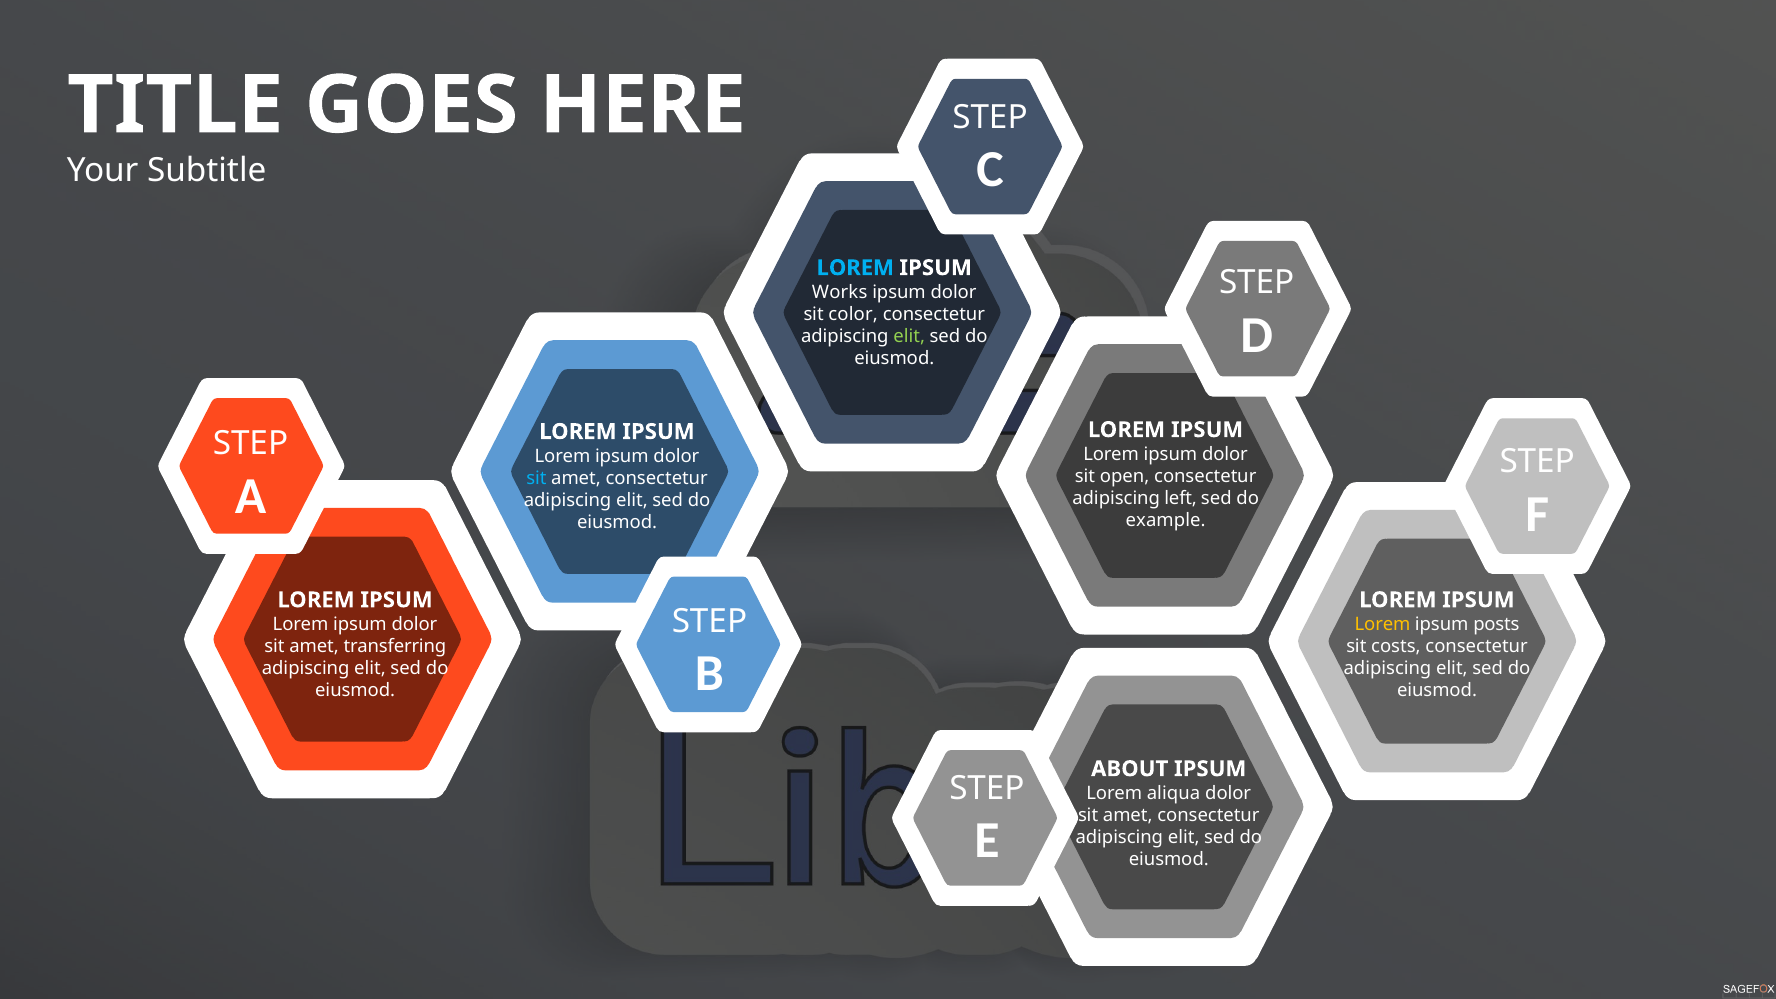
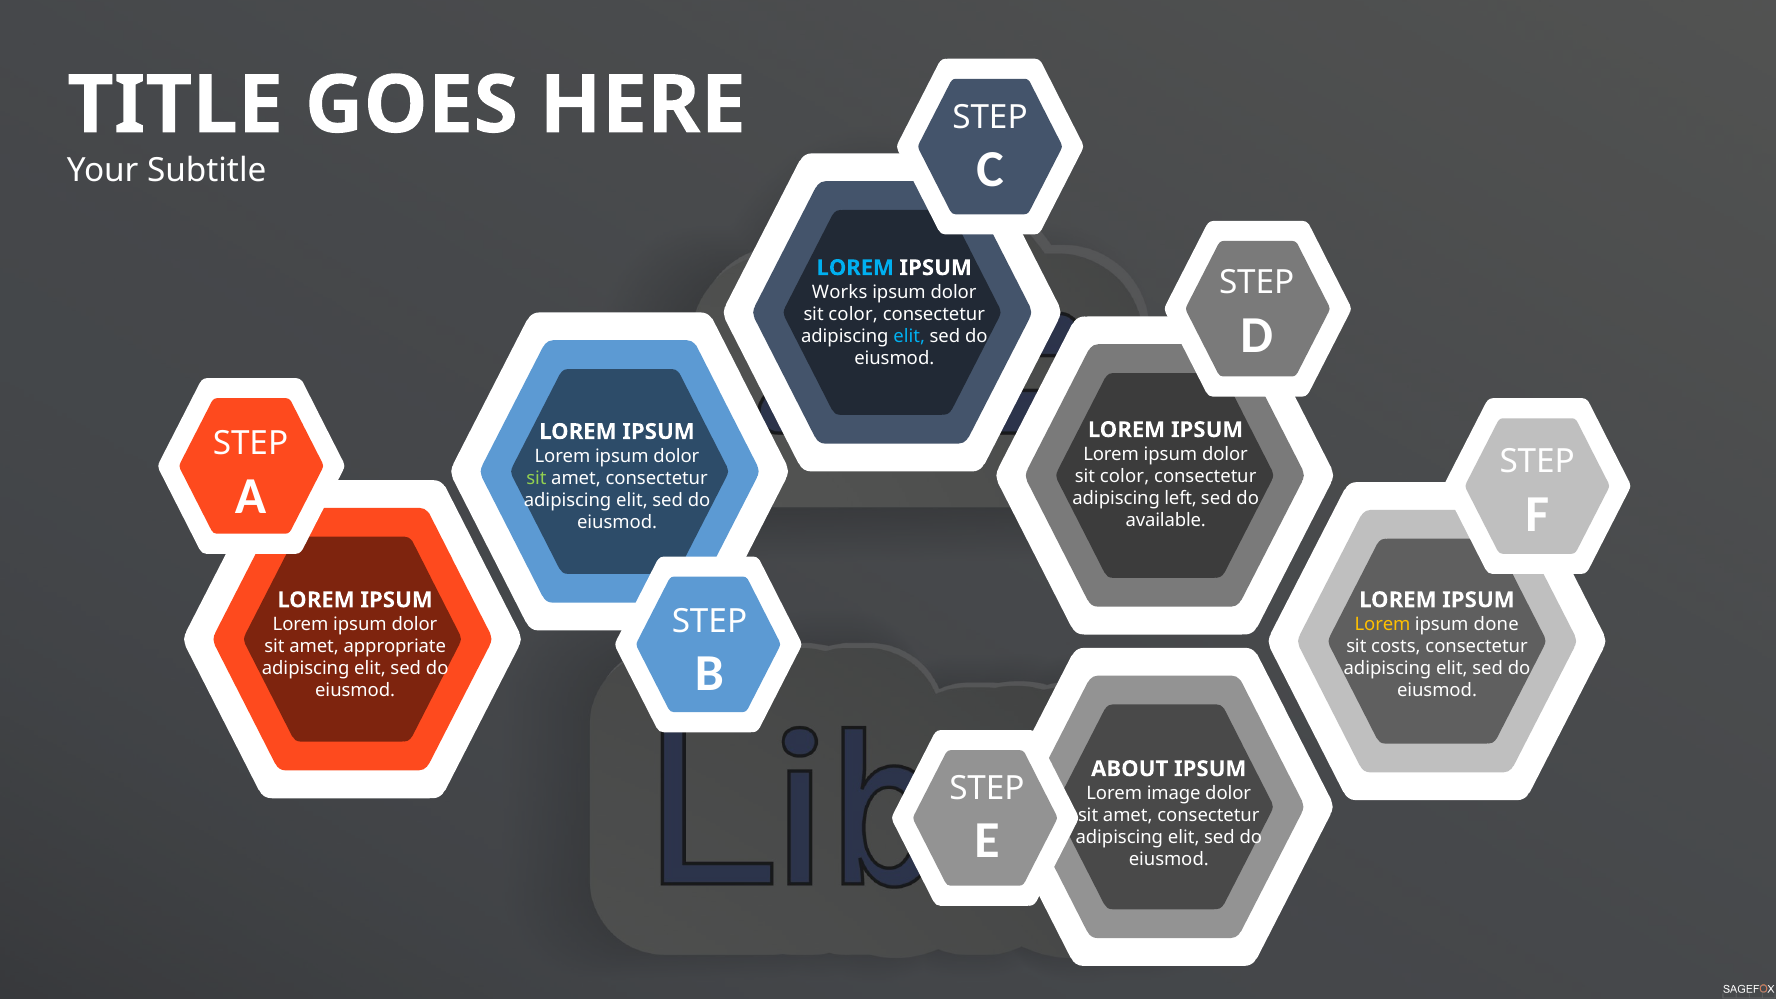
elit at (909, 336) colour: light green -> light blue
open at (1125, 476): open -> color
sit at (536, 478) colour: light blue -> light green
example: example -> available
posts: posts -> done
transferring: transferring -> appropriate
aliqua: aliqua -> image
